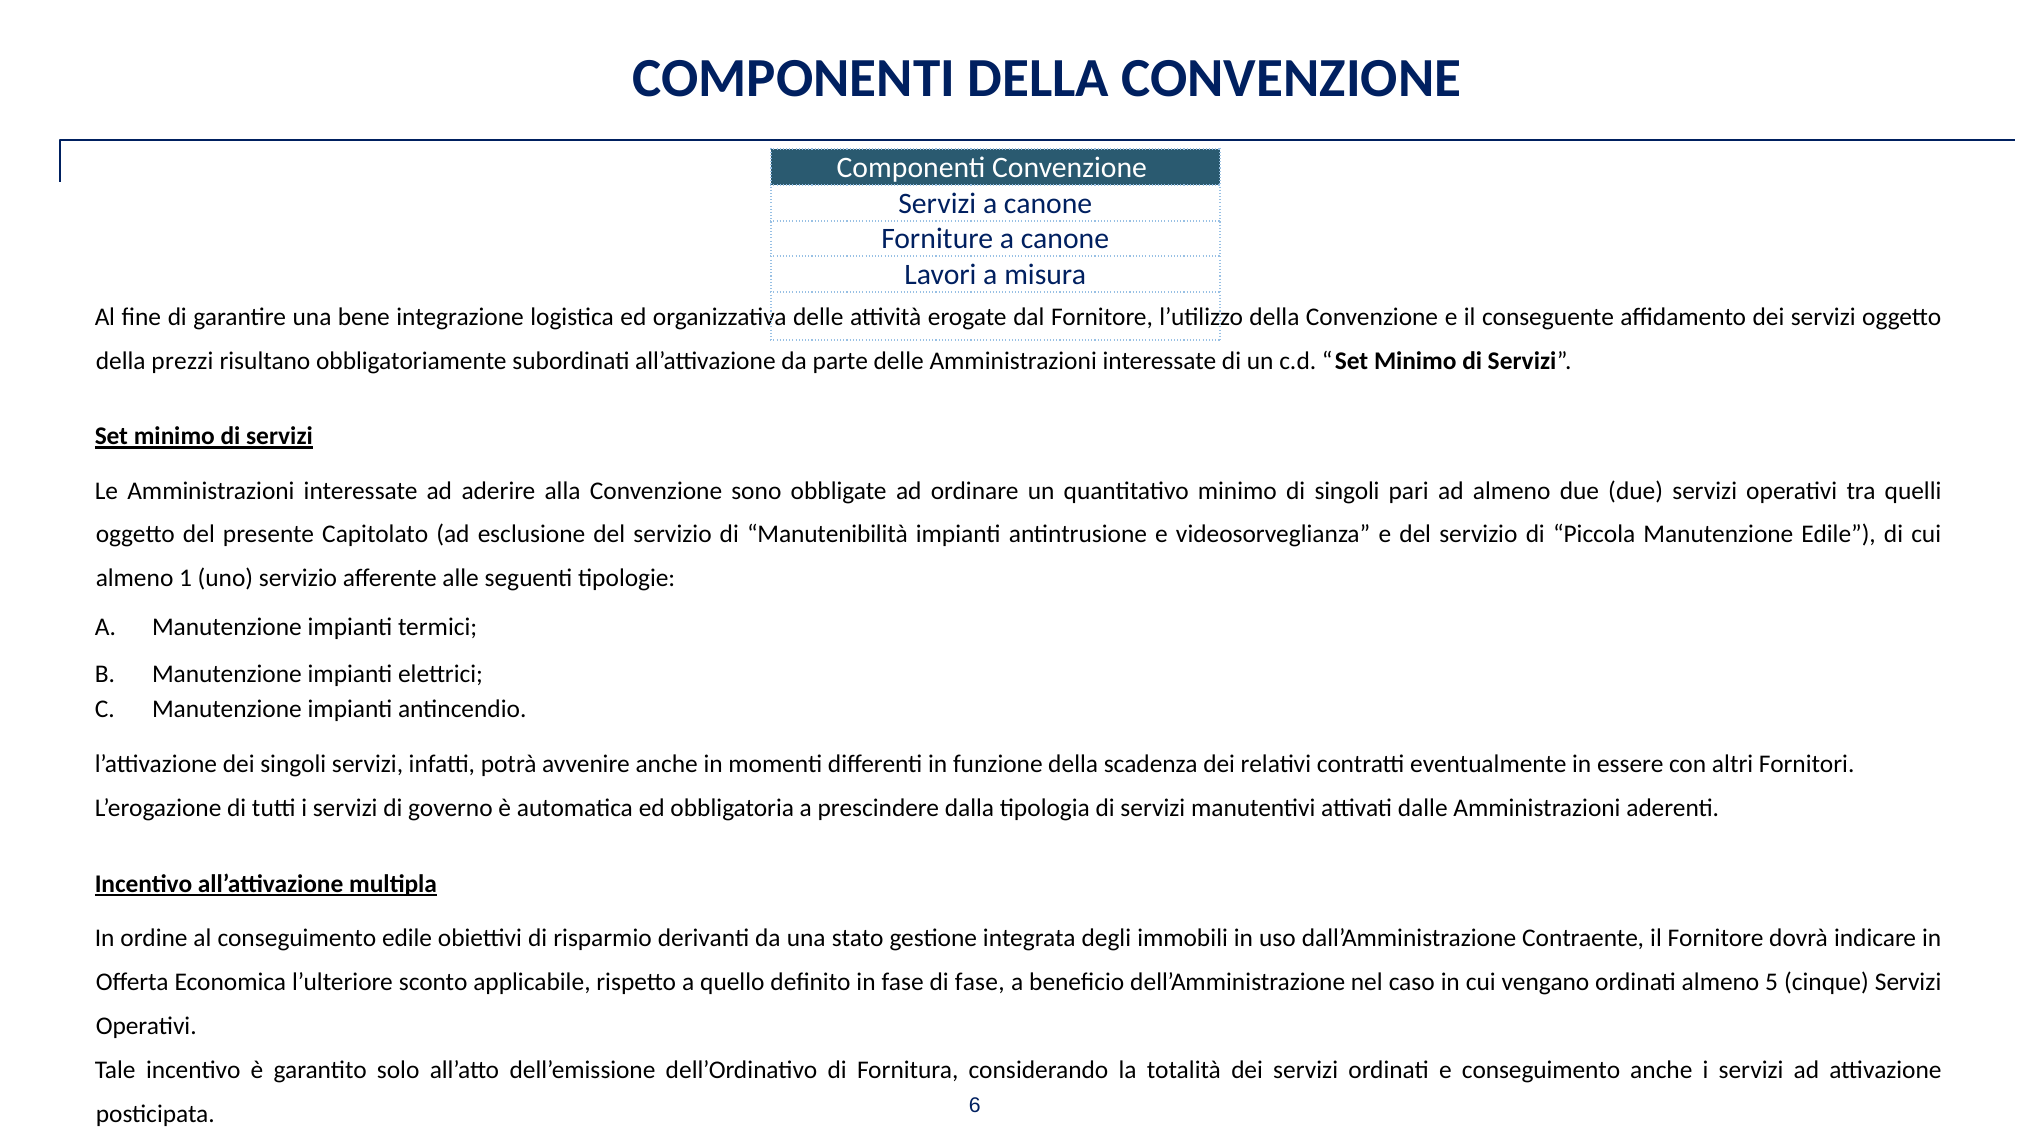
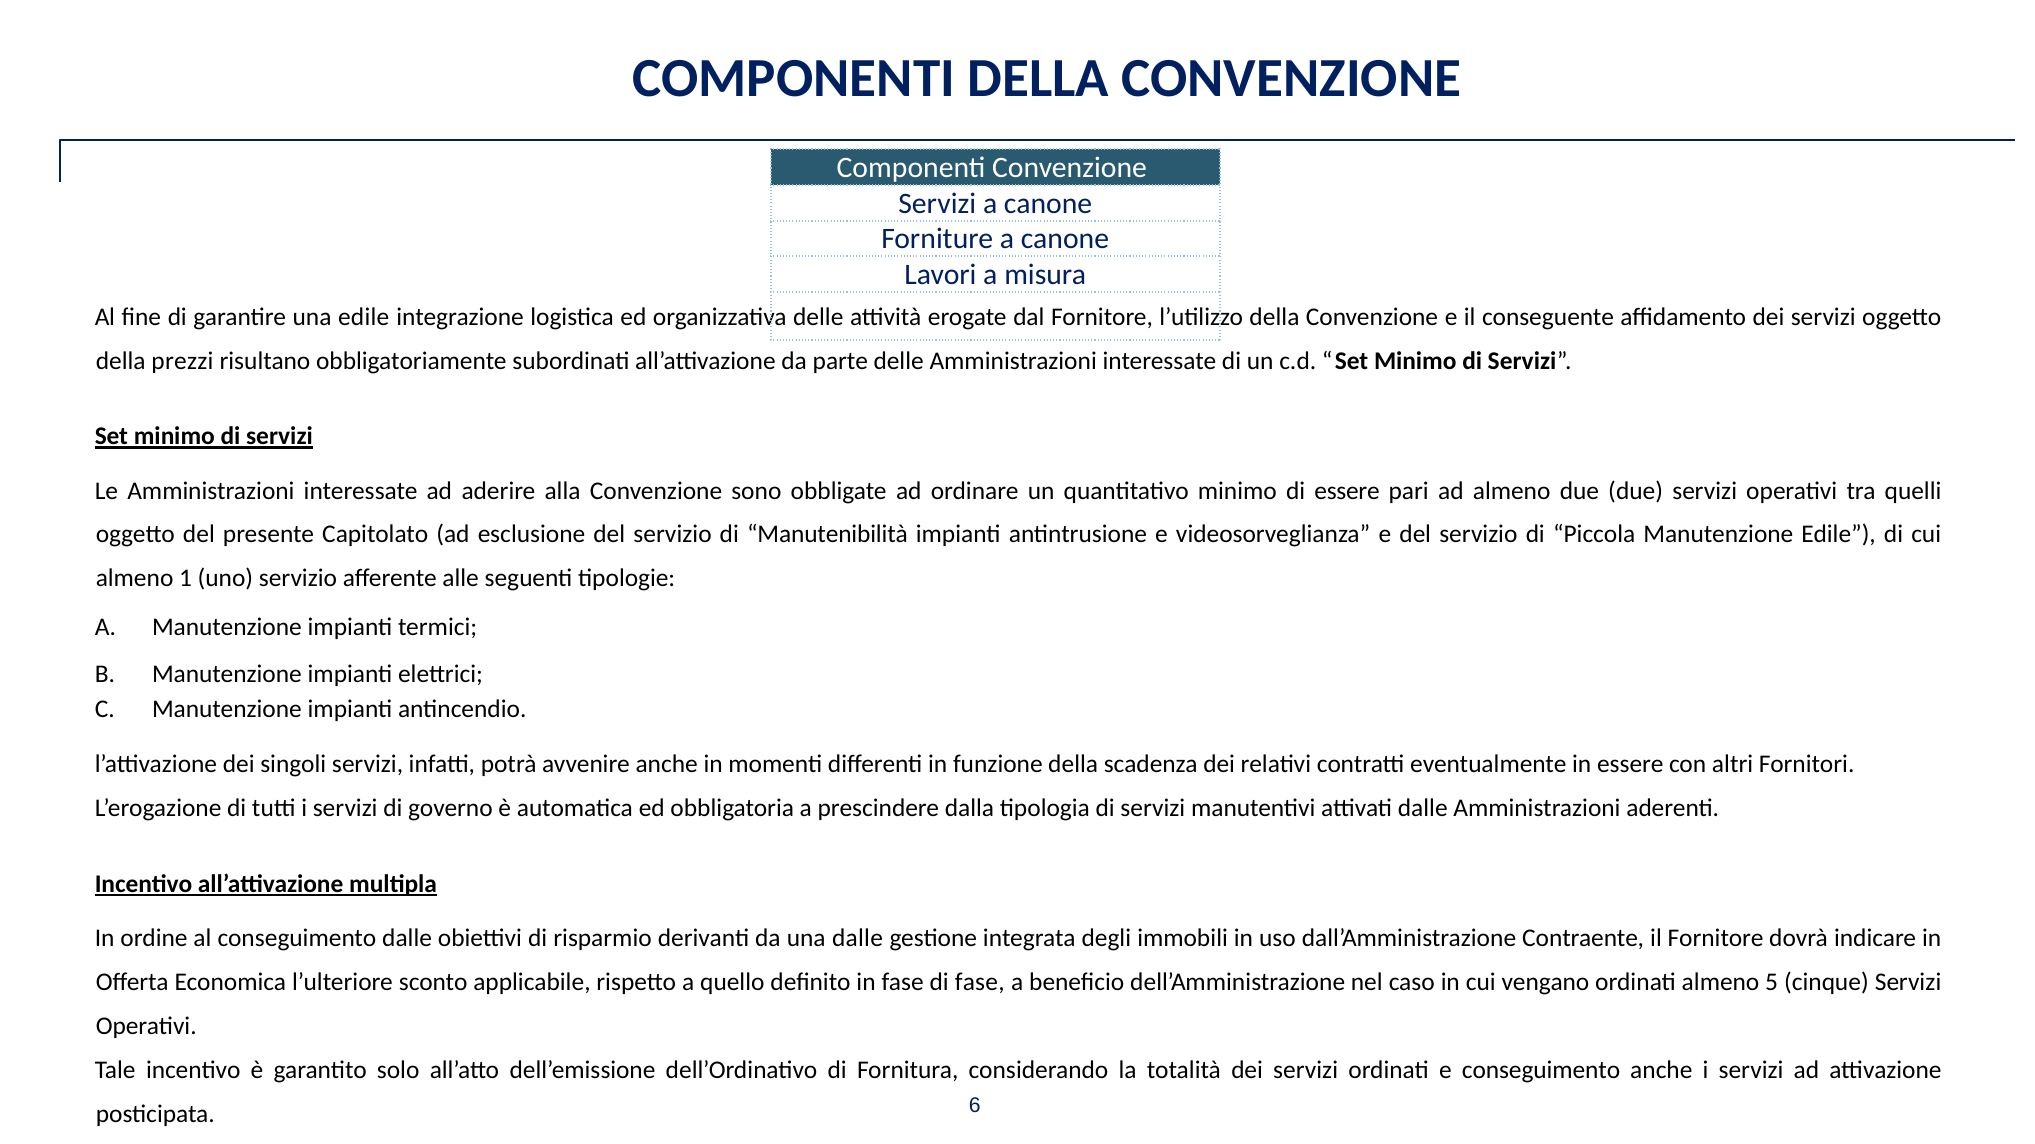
una bene: bene -> edile
di singoli: singoli -> essere
conseguimento edile: edile -> dalle
una stato: stato -> dalle
